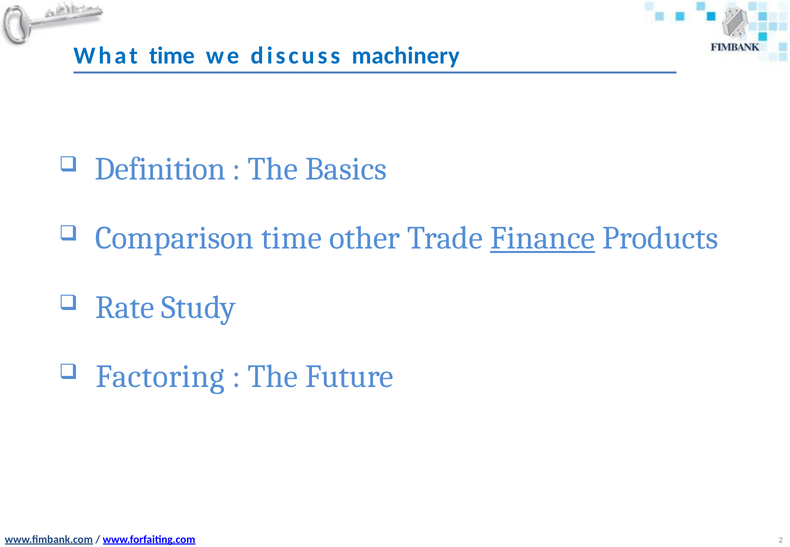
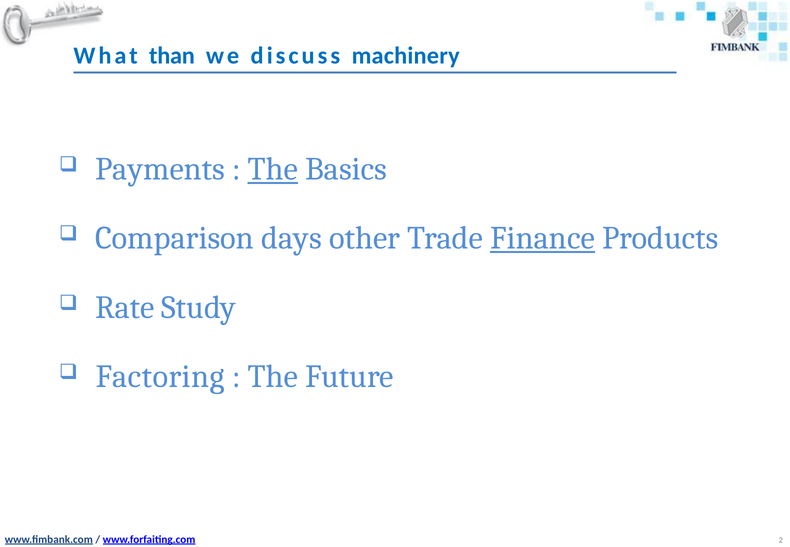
What time: time -> than
Definition: Definition -> Payments
The at (273, 169) underline: none -> present
Comparison time: time -> days
